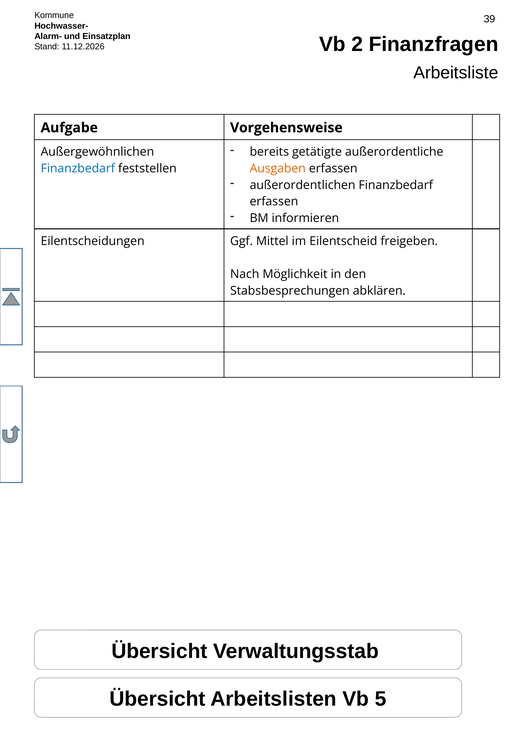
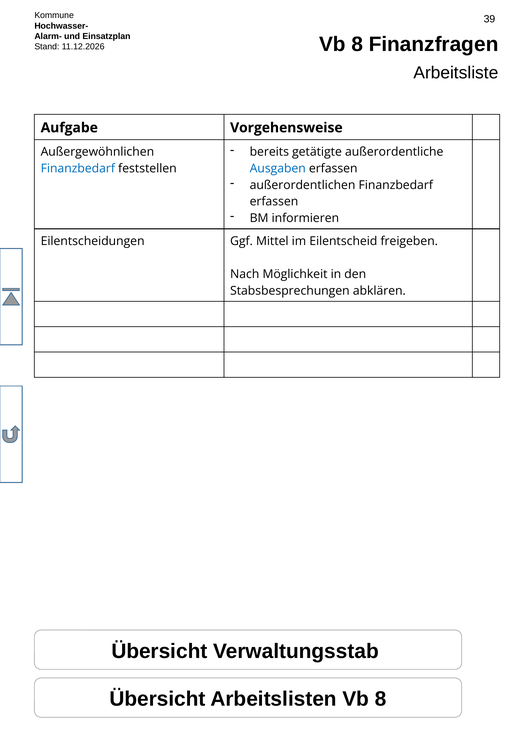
2 at (357, 44): 2 -> 8
Ausgaben colour: orange -> blue
Arbeitslisten Vb 5: 5 -> 8
